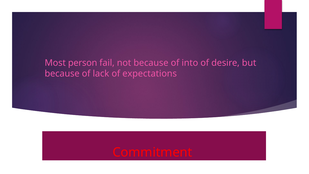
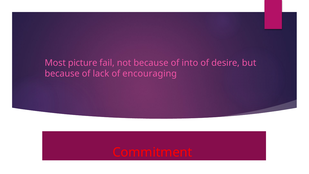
person: person -> picture
expectations: expectations -> encouraging
